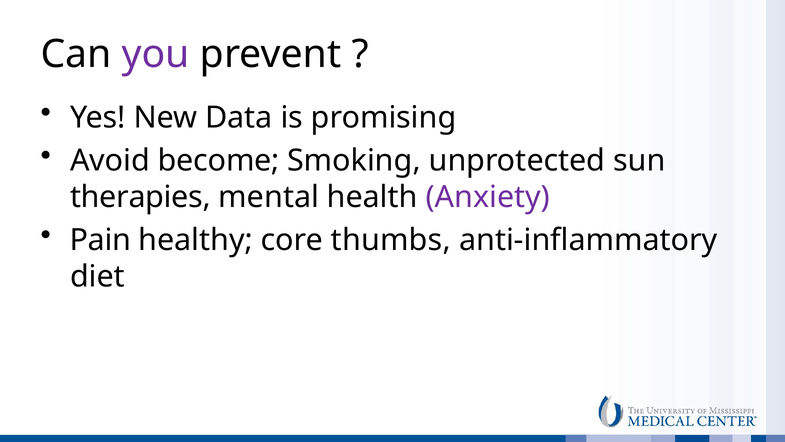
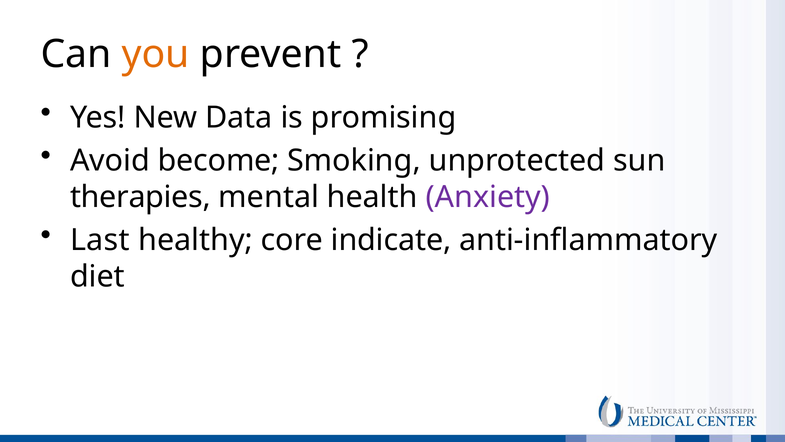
you colour: purple -> orange
Pain: Pain -> Last
thumbs: thumbs -> indicate
